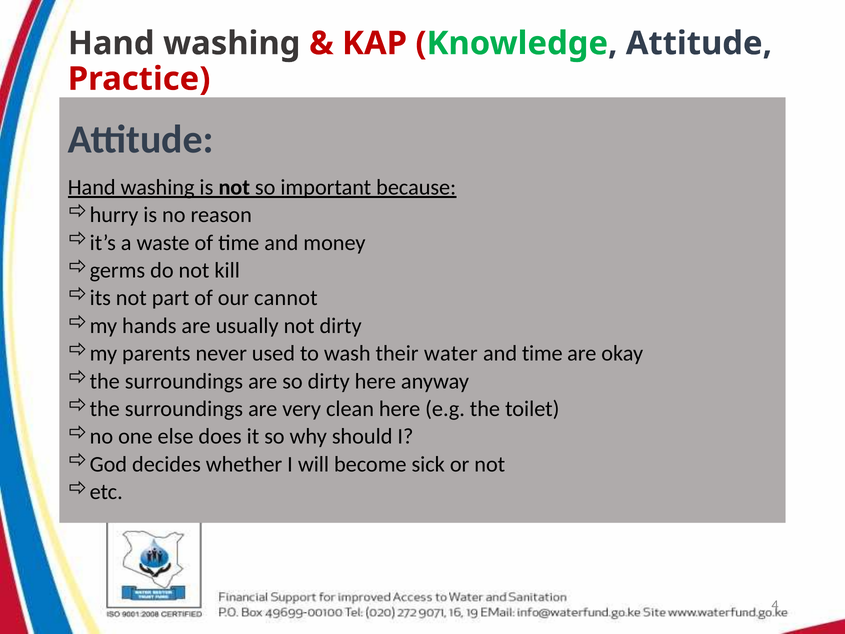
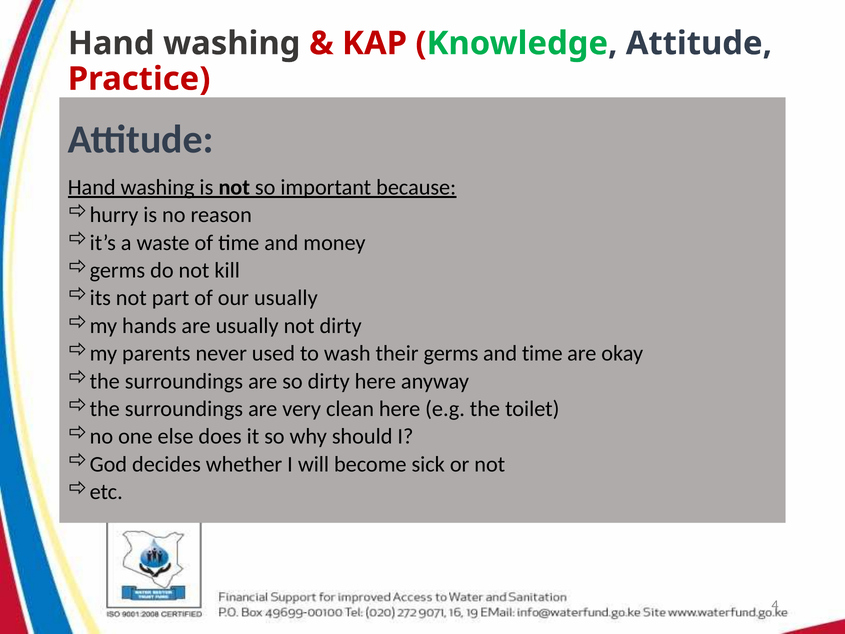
our cannot: cannot -> usually
their water: water -> germs
